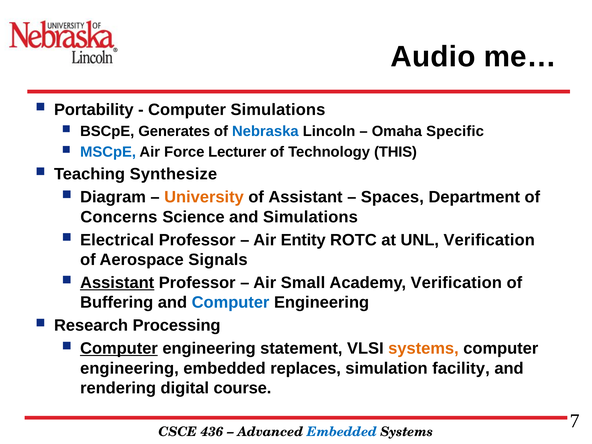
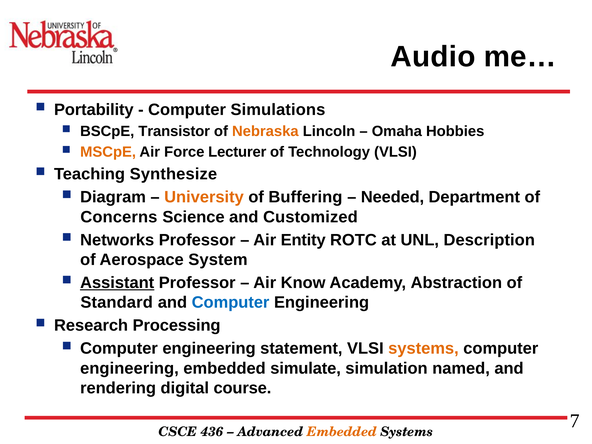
Generates: Generates -> Transistor
Nebraska colour: blue -> orange
Specific: Specific -> Hobbies
MSCpE colour: blue -> orange
Technology THIS: THIS -> VLSI
of Assistant: Assistant -> Buffering
Spaces: Spaces -> Needed
and Simulations: Simulations -> Customized
Electrical: Electrical -> Networks
UNL Verification: Verification -> Description
Signals: Signals -> System
Small: Small -> Know
Academy Verification: Verification -> Abstraction
Buffering: Buffering -> Standard
Computer at (119, 349) underline: present -> none
replaces: replaces -> simulate
facility: facility -> named
Embedded at (342, 432) colour: blue -> orange
